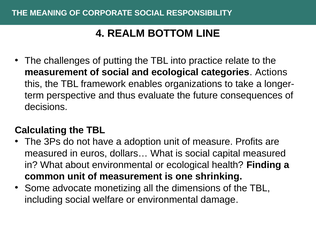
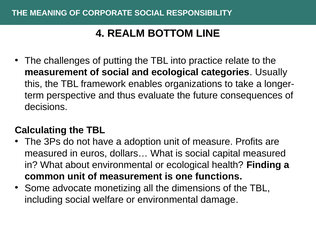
Actions: Actions -> Usually
shrinking: shrinking -> functions
